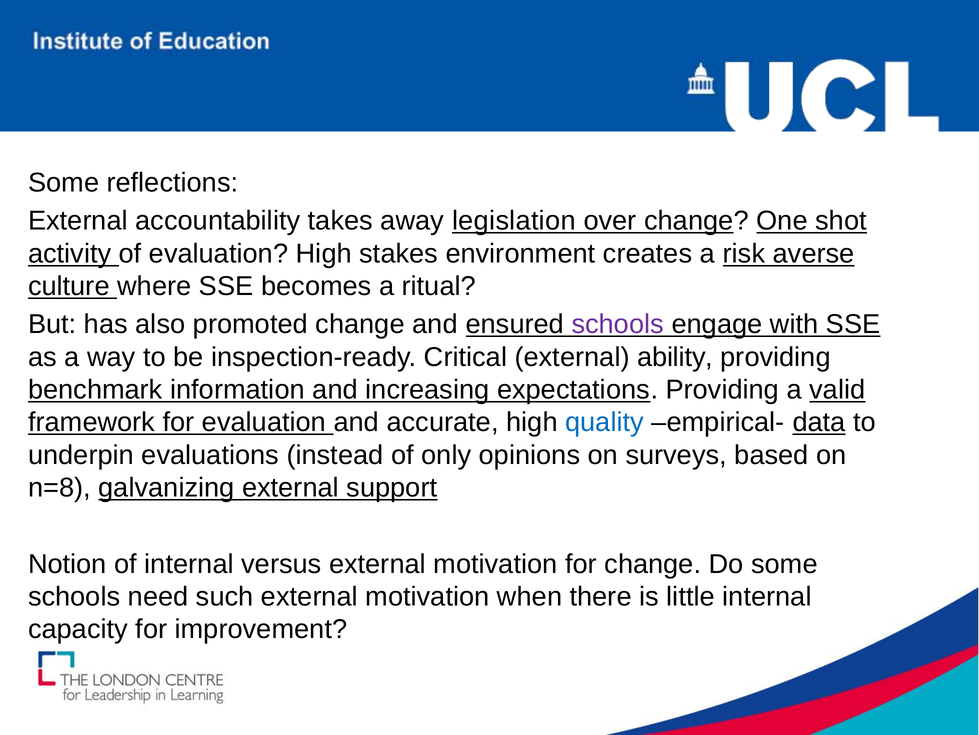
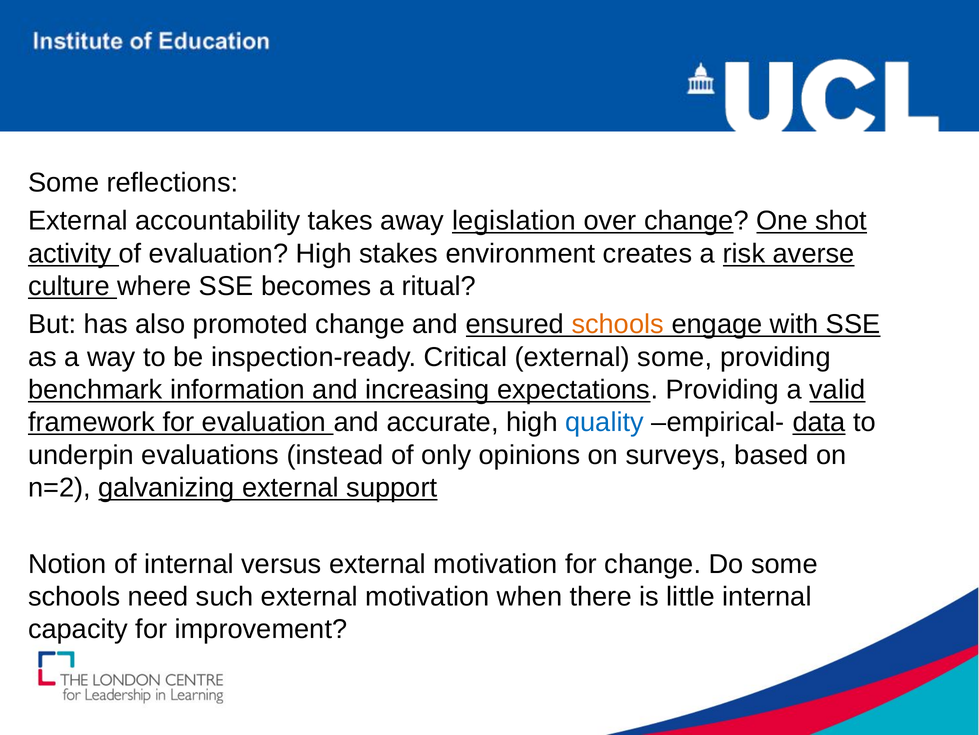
schools at (618, 324) colour: purple -> orange
external ability: ability -> some
n=8: n=8 -> n=2
